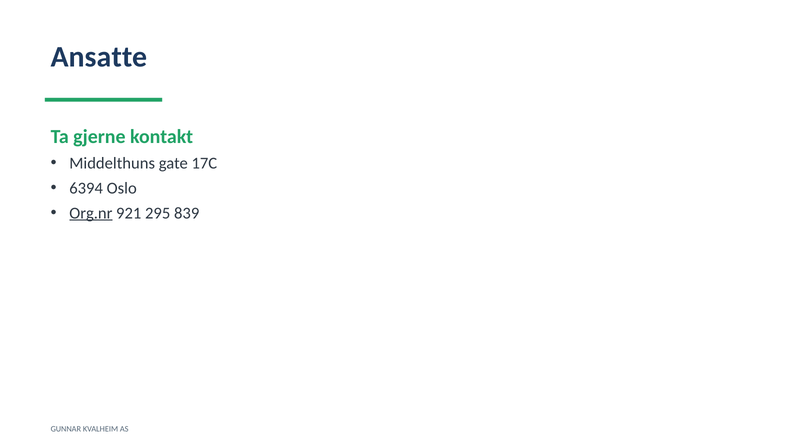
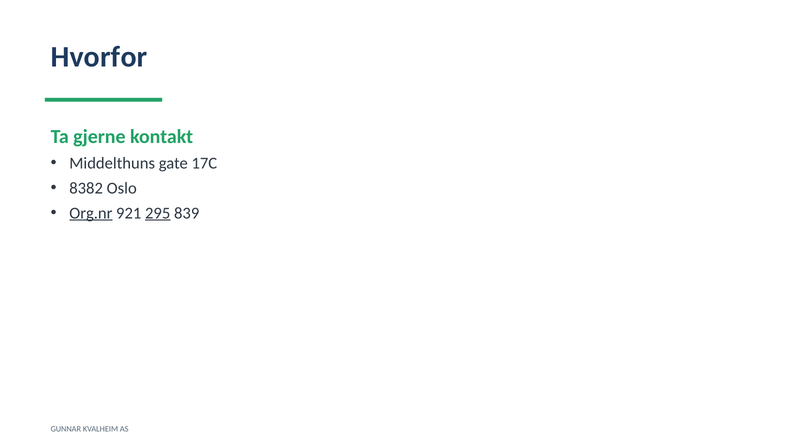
Ansatte: Ansatte -> Hvorfor
6394: 6394 -> 8382
295 underline: none -> present
